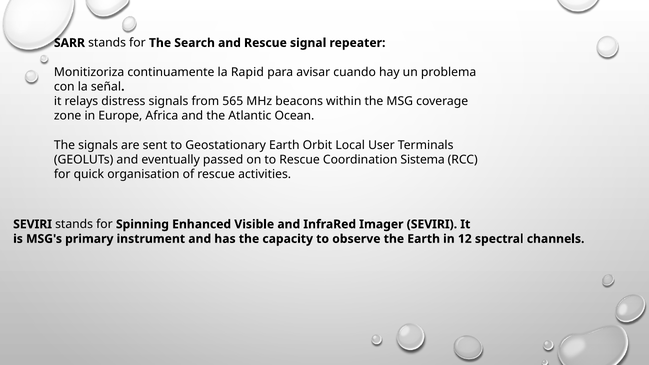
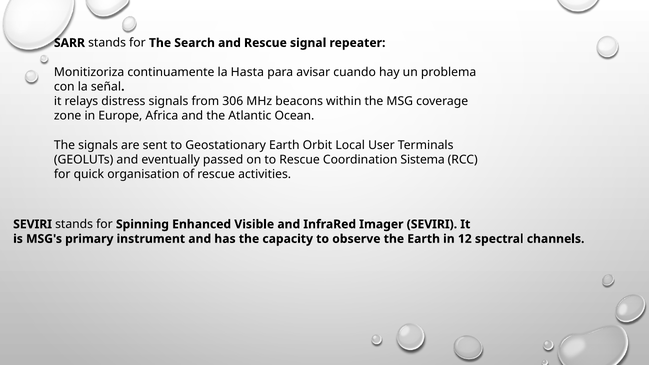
Rapid: Rapid -> Hasta
565: 565 -> 306
